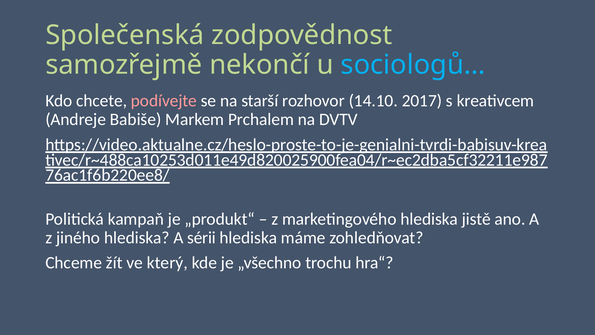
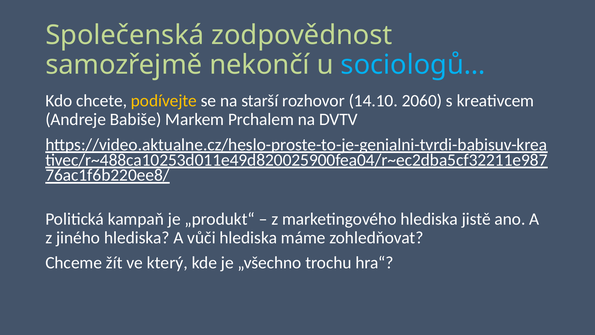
podívejte colour: pink -> yellow
2017: 2017 -> 2060
sérii: sérii -> vůči
